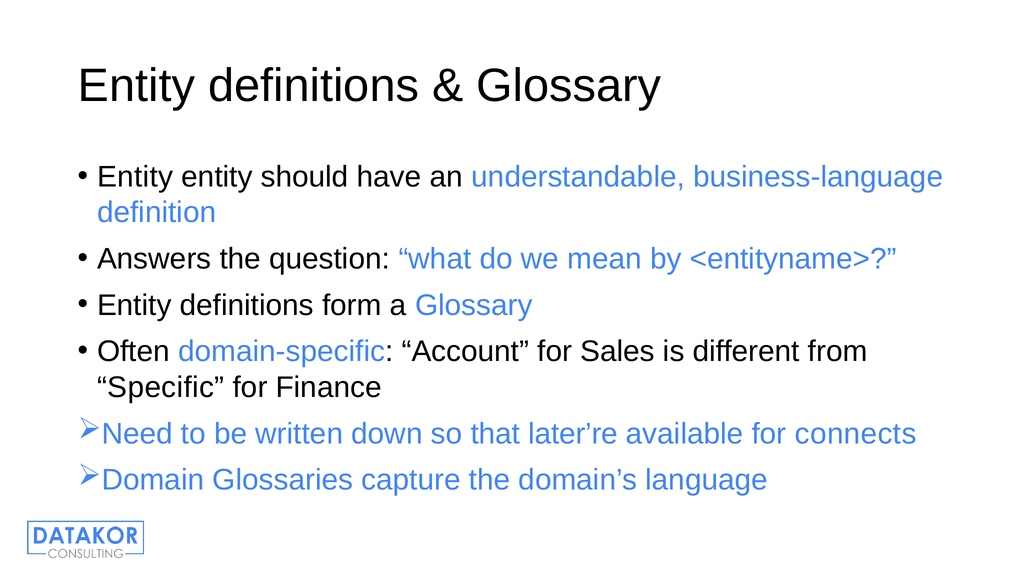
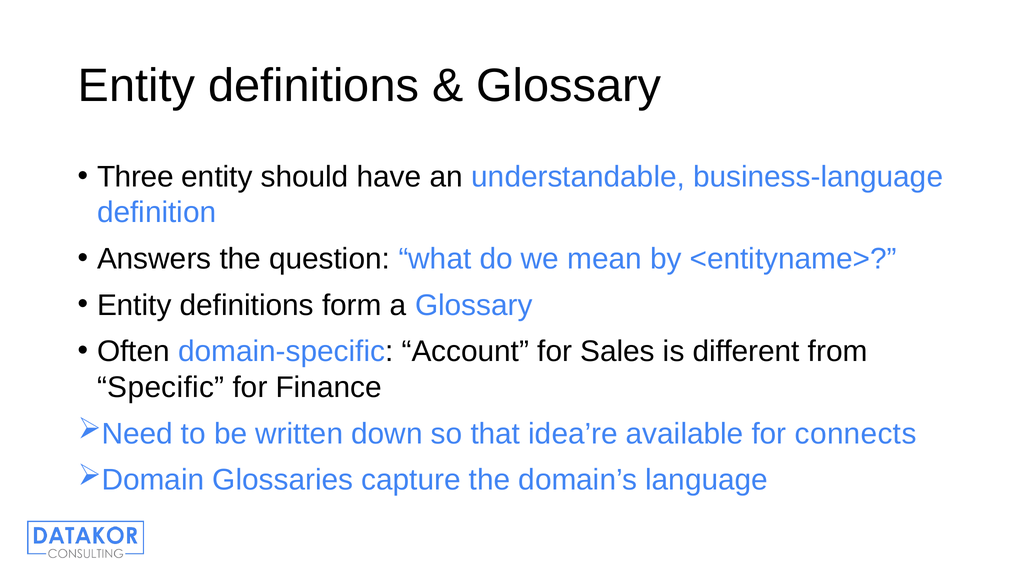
Entity at (135, 177): Entity -> Three
later’re: later’re -> idea’re
